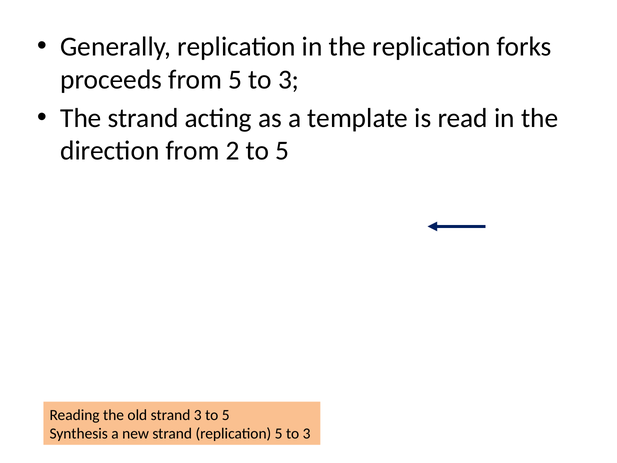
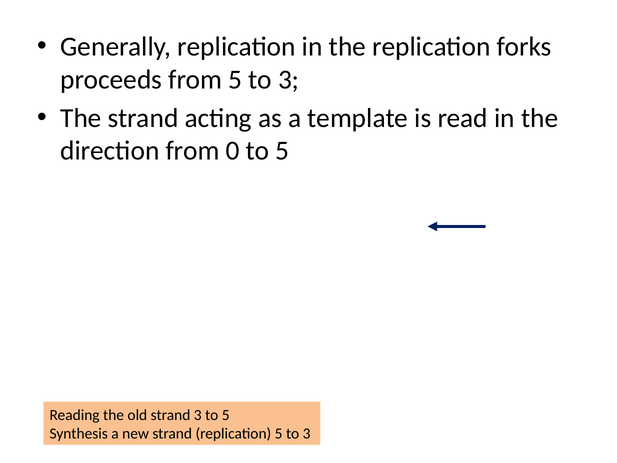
2: 2 -> 0
